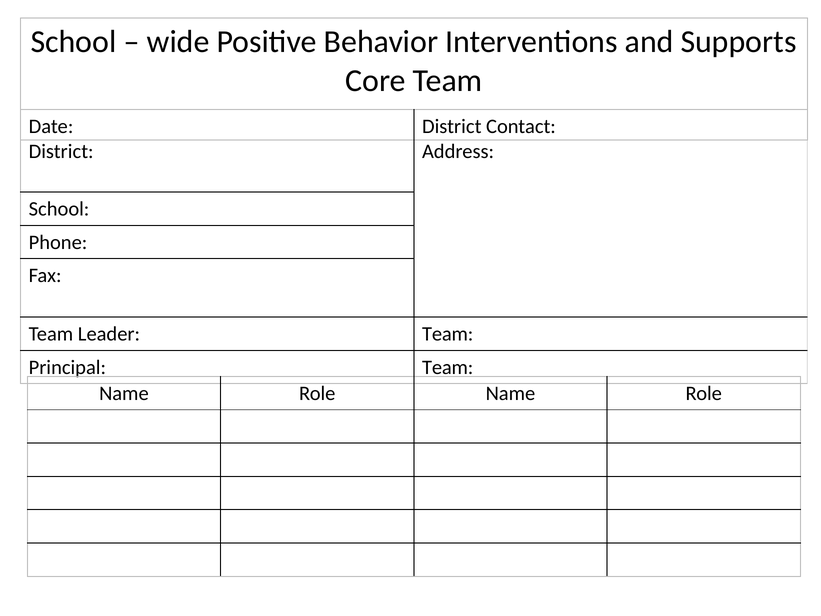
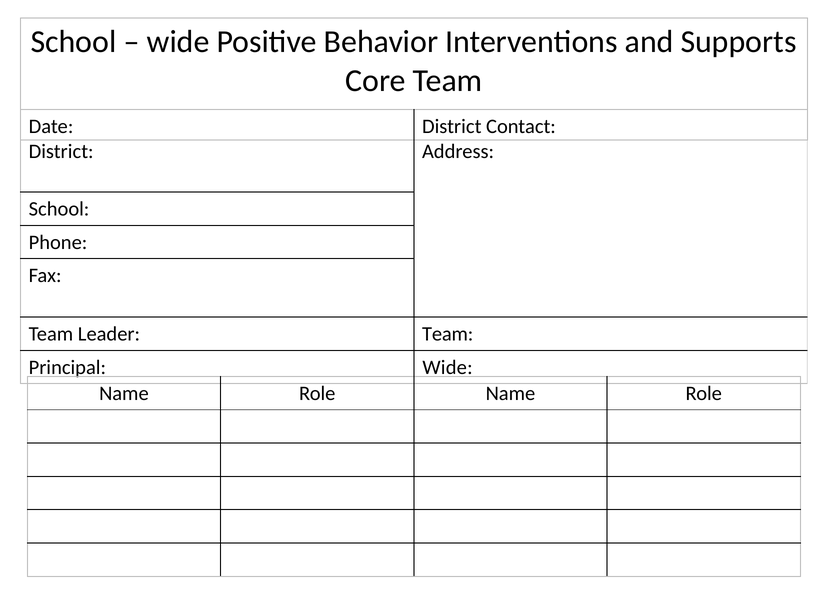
Principal Team: Team -> Wide
